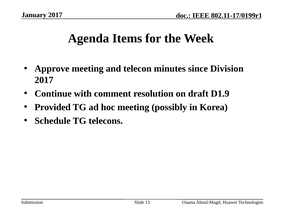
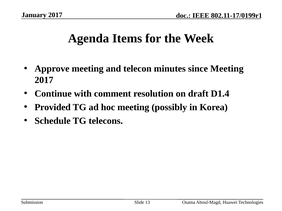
since Division: Division -> Meeting
D1.9: D1.9 -> D1.4
